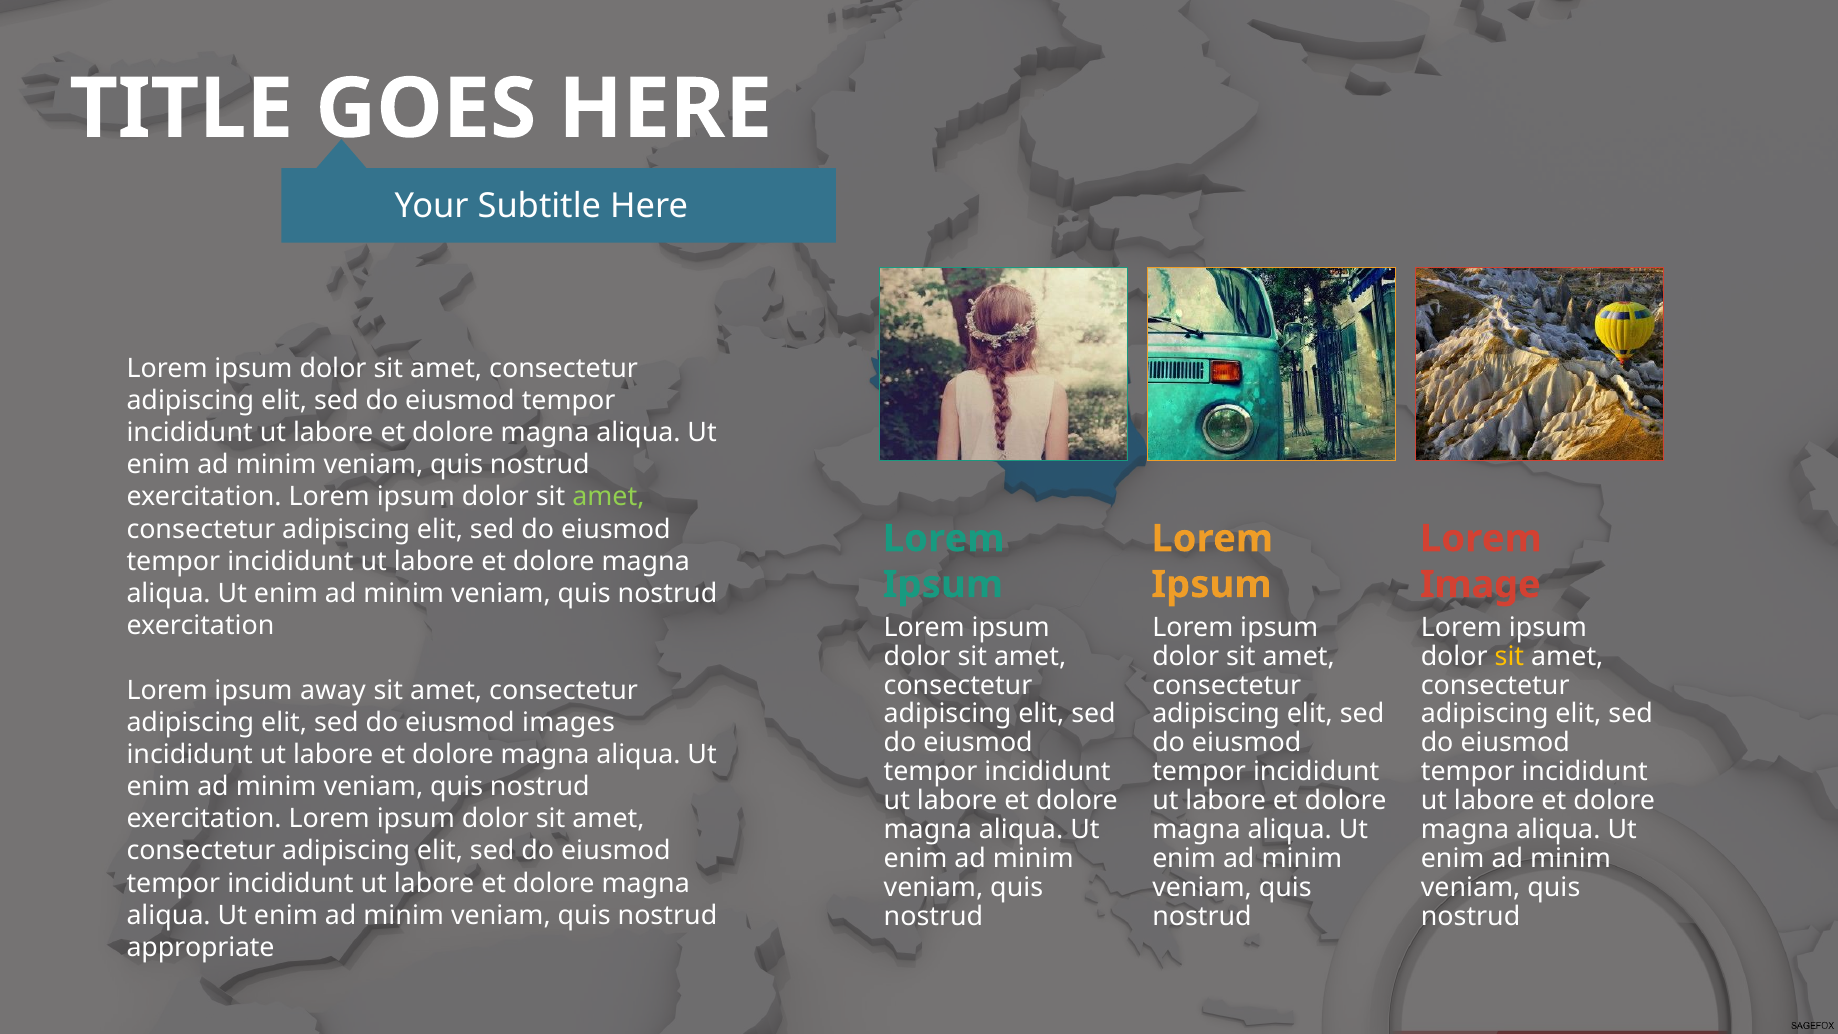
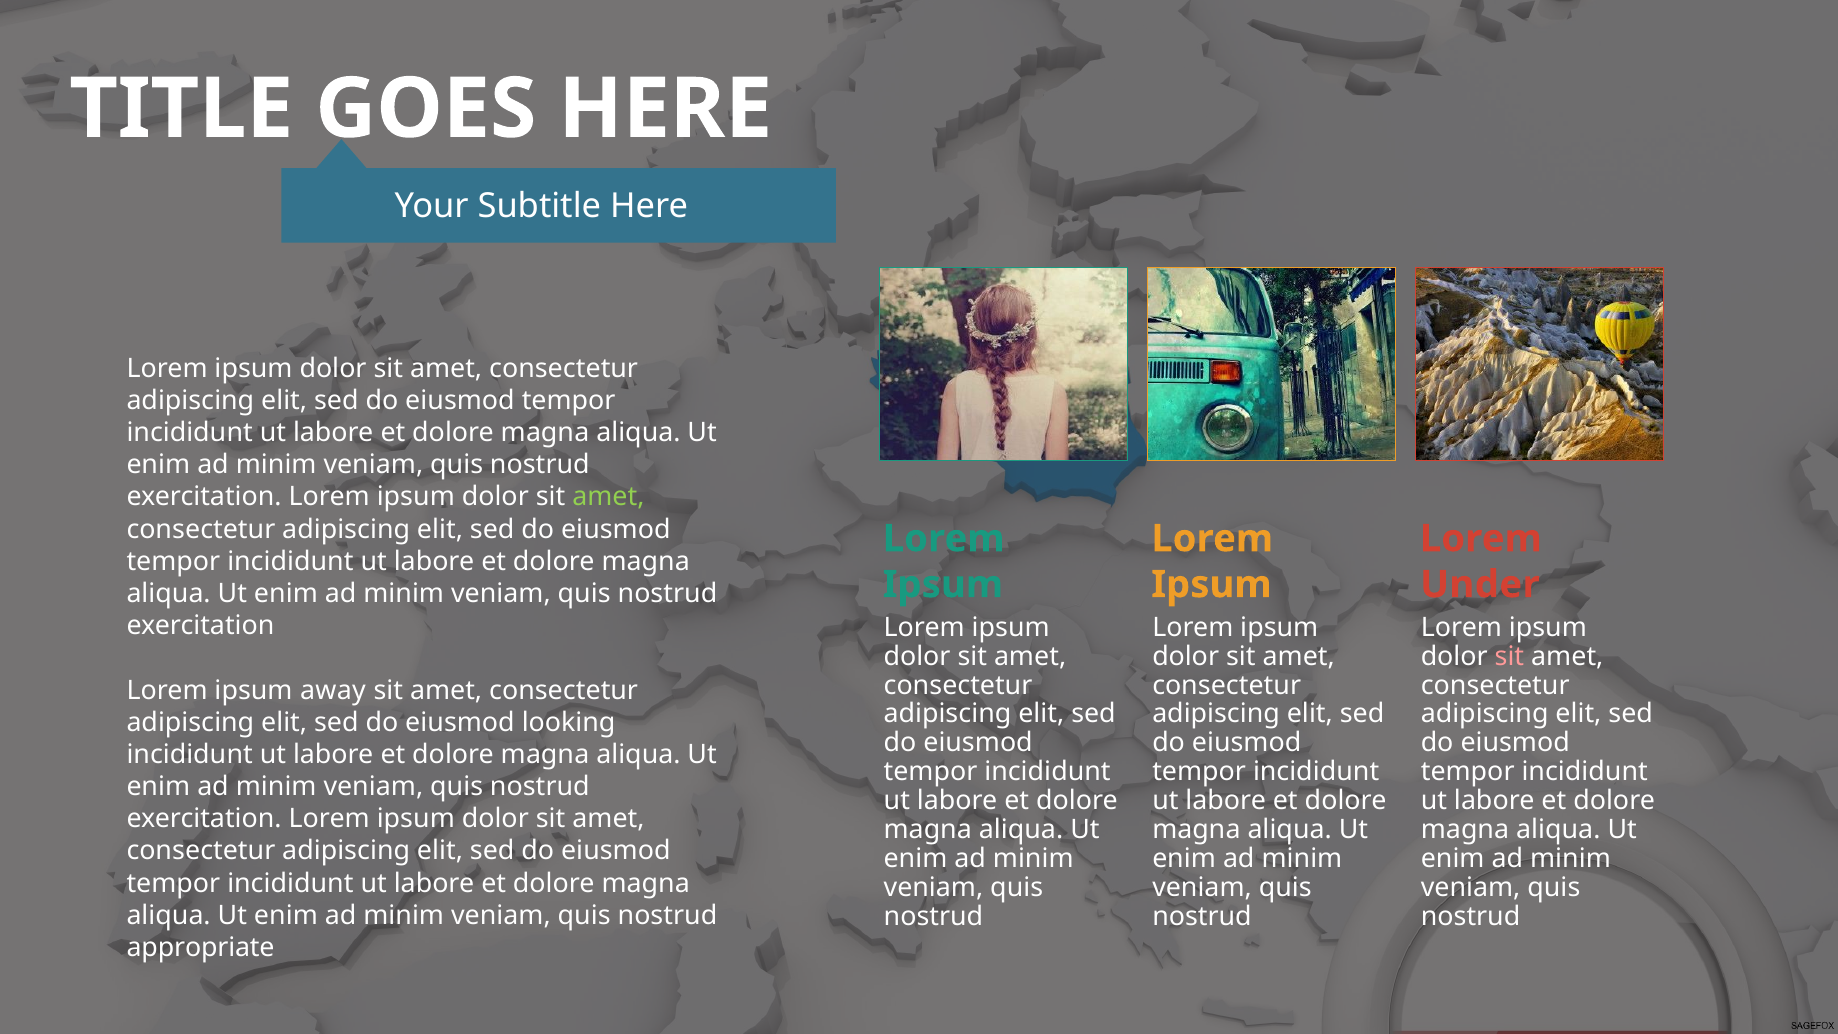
Image: Image -> Under
sit at (1509, 656) colour: yellow -> pink
images: images -> looking
